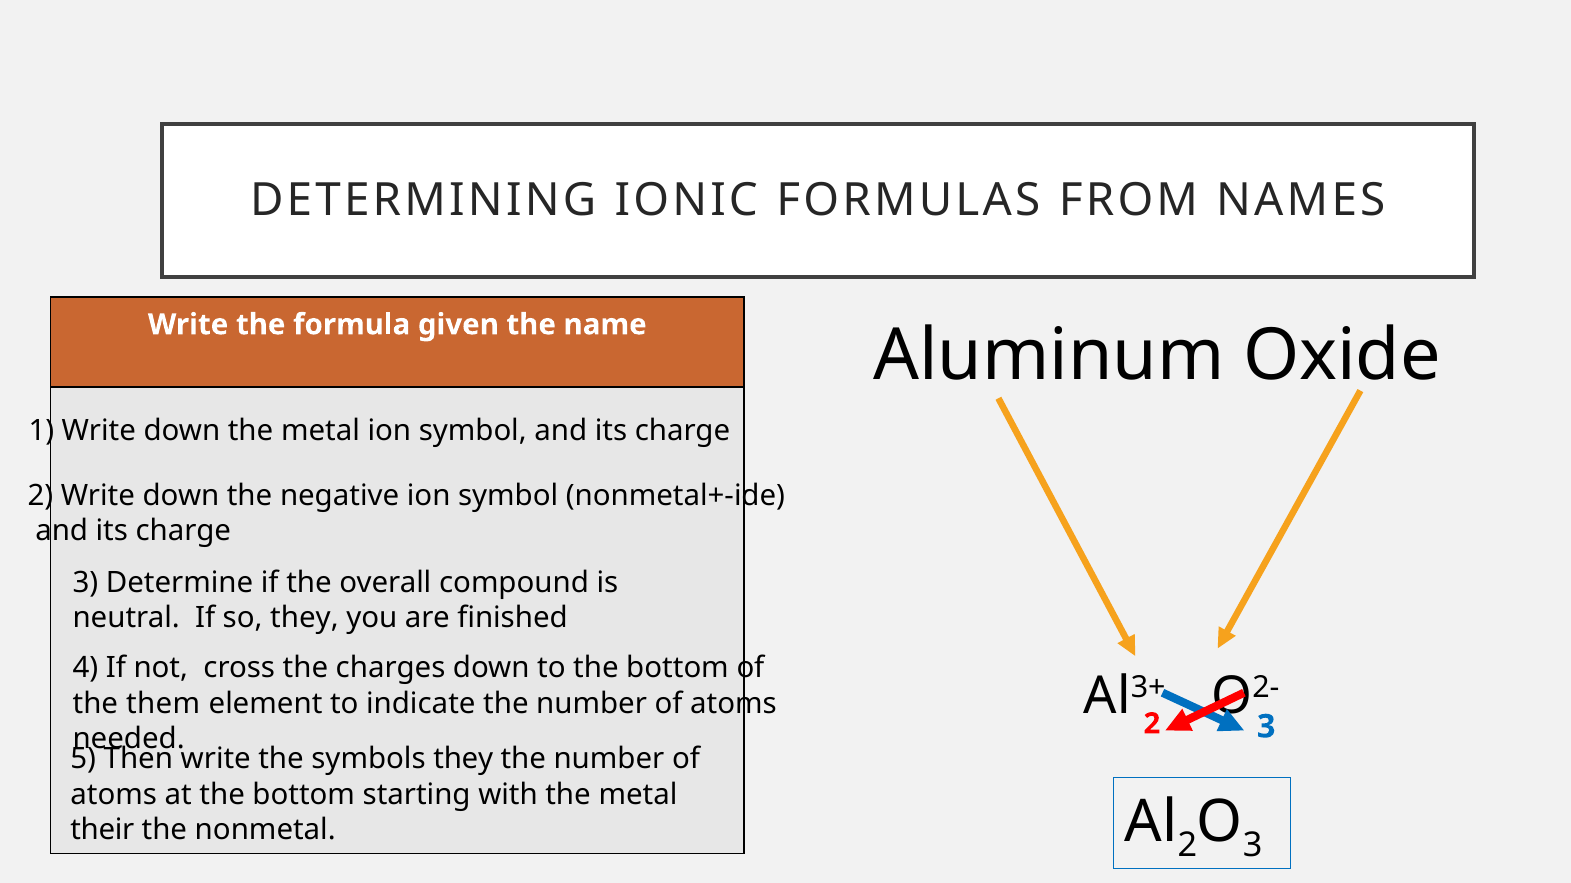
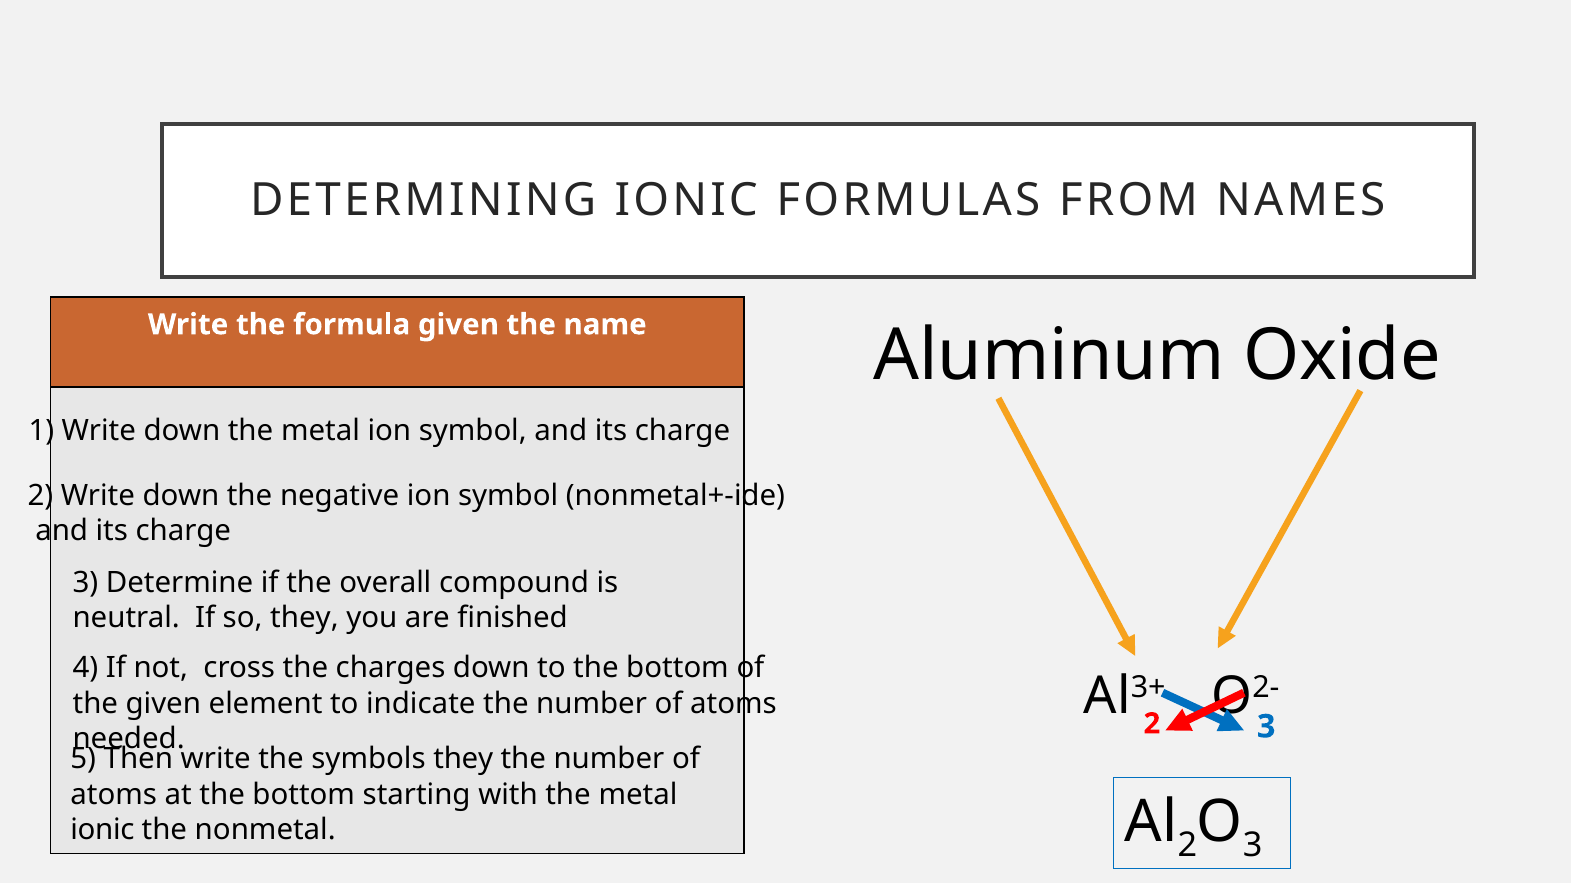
the them: them -> given
their at (102, 830): their -> ionic
